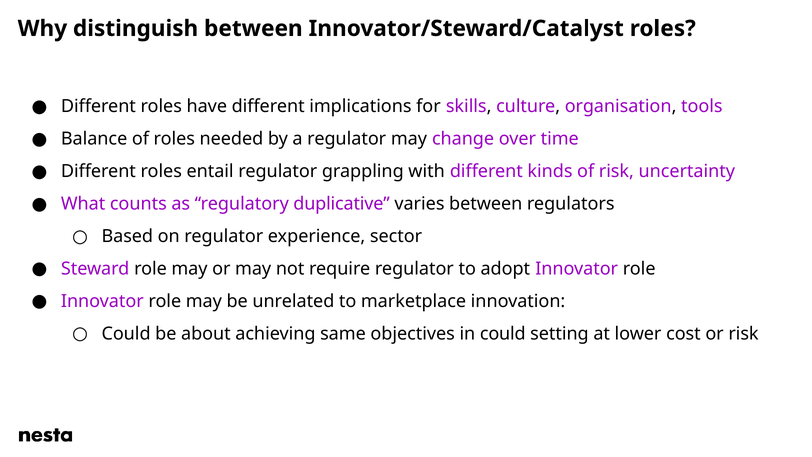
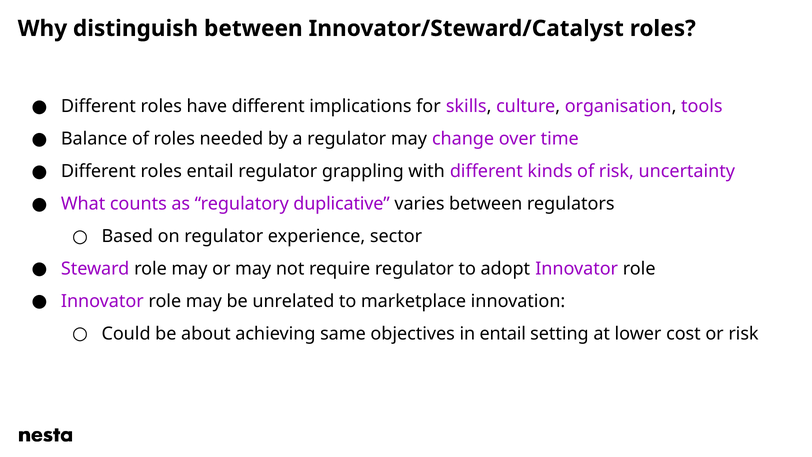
in could: could -> entail
